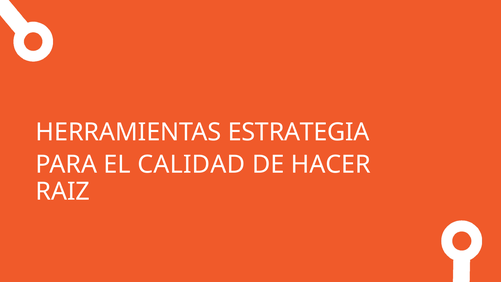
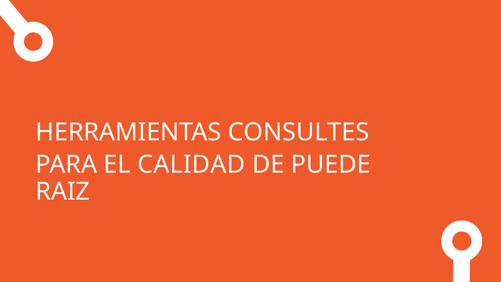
ESTRATEGIA: ESTRATEGIA -> CONSULTES
HACER: HACER -> PUEDE
